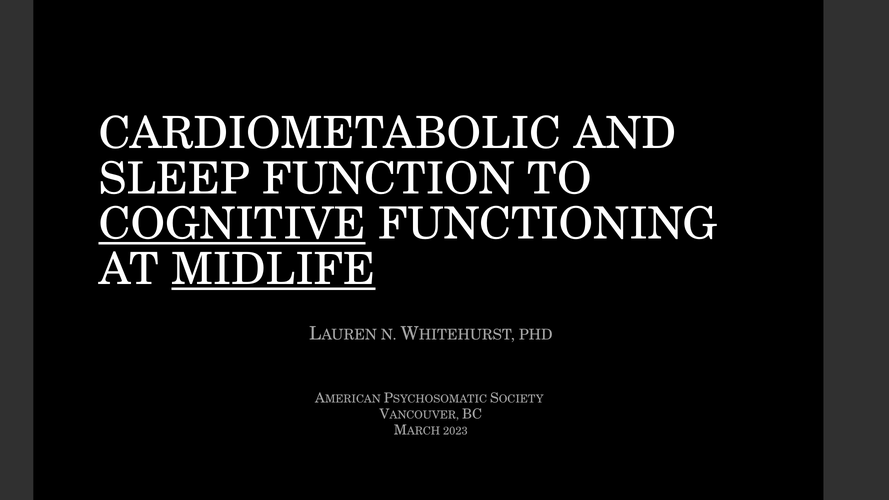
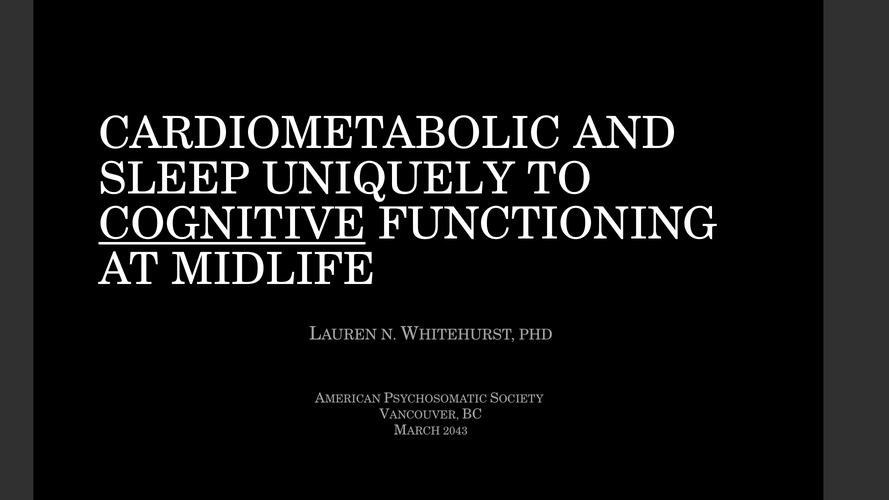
FUNCTION: FUNCTION -> UNIQUELY
MIDLIFE underline: present -> none
2023: 2023 -> 2043
